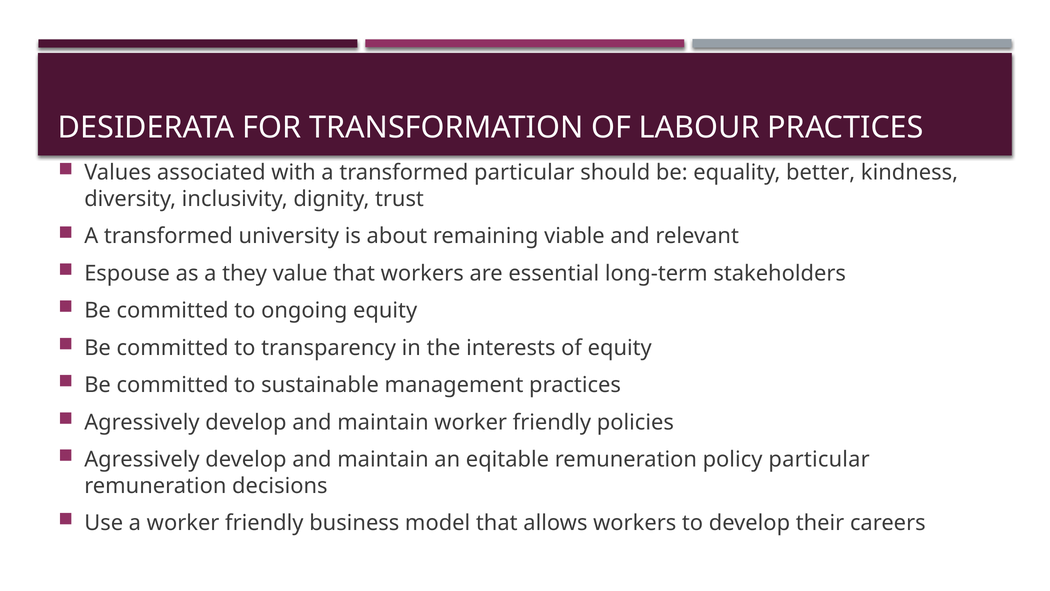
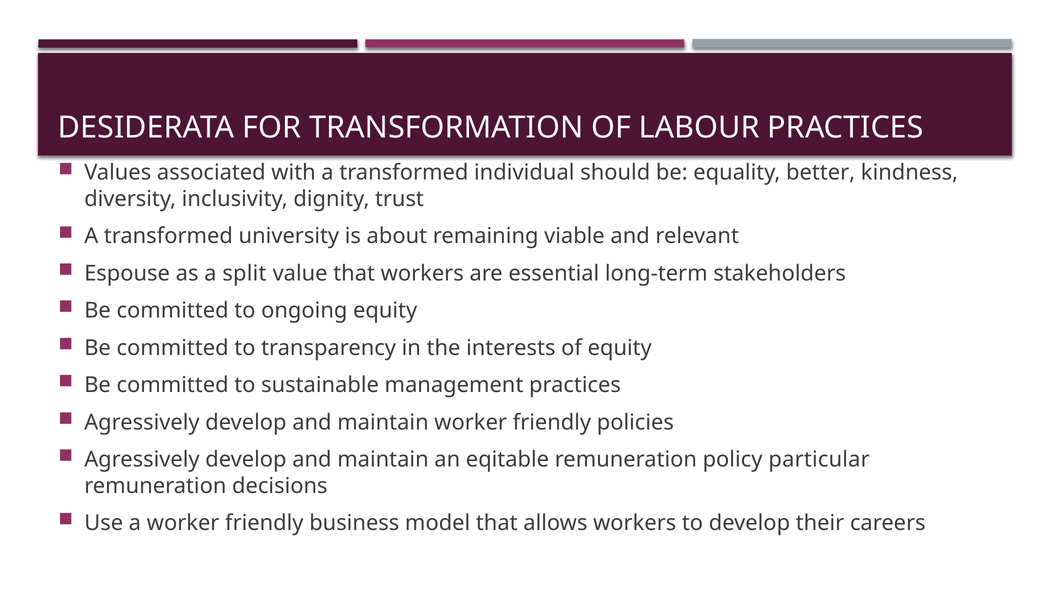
transformed particular: particular -> individual
they: they -> split
